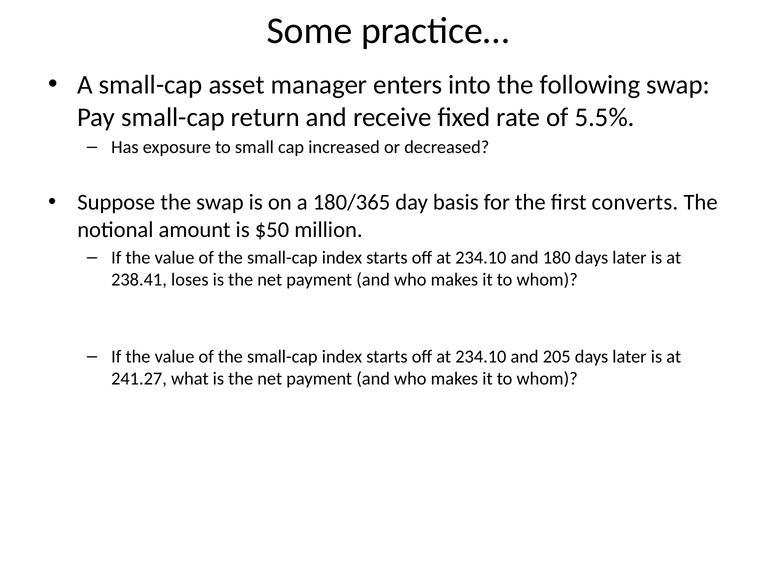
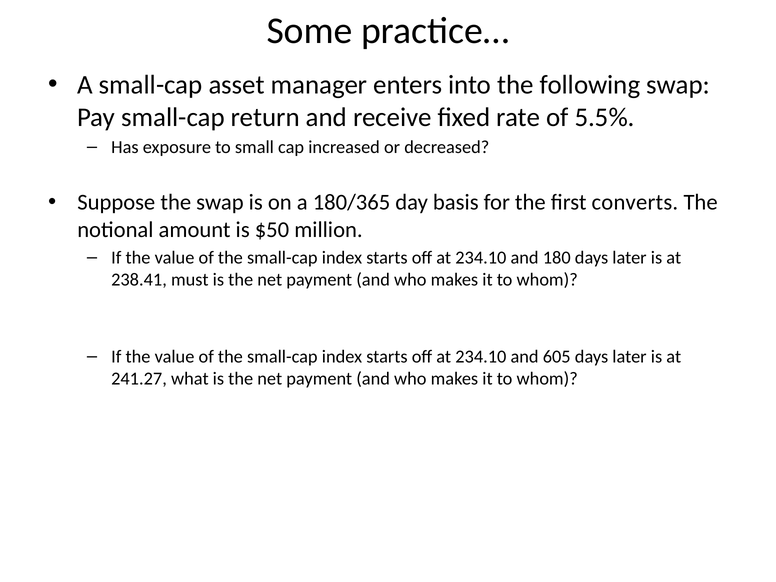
loses: loses -> must
205: 205 -> 605
